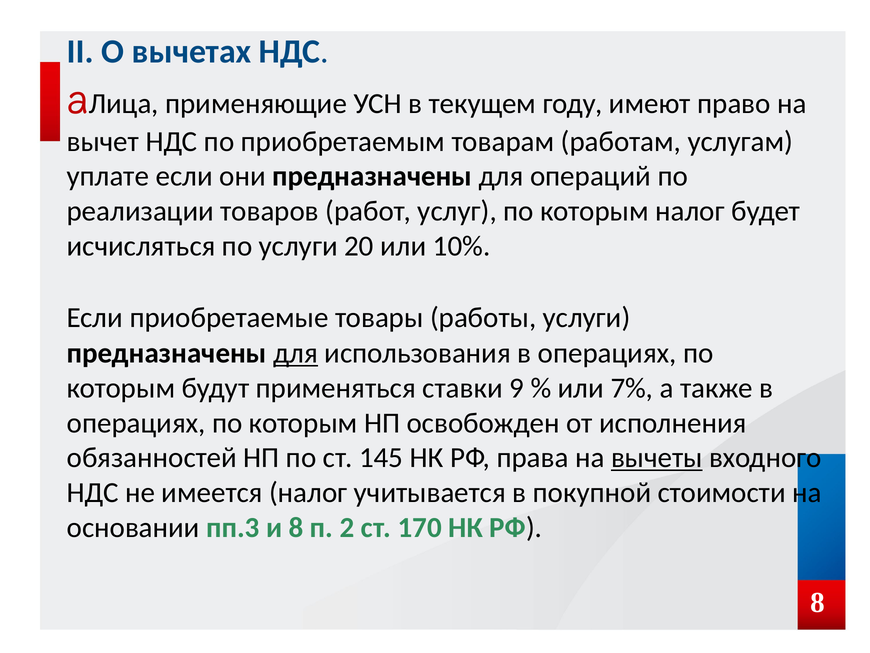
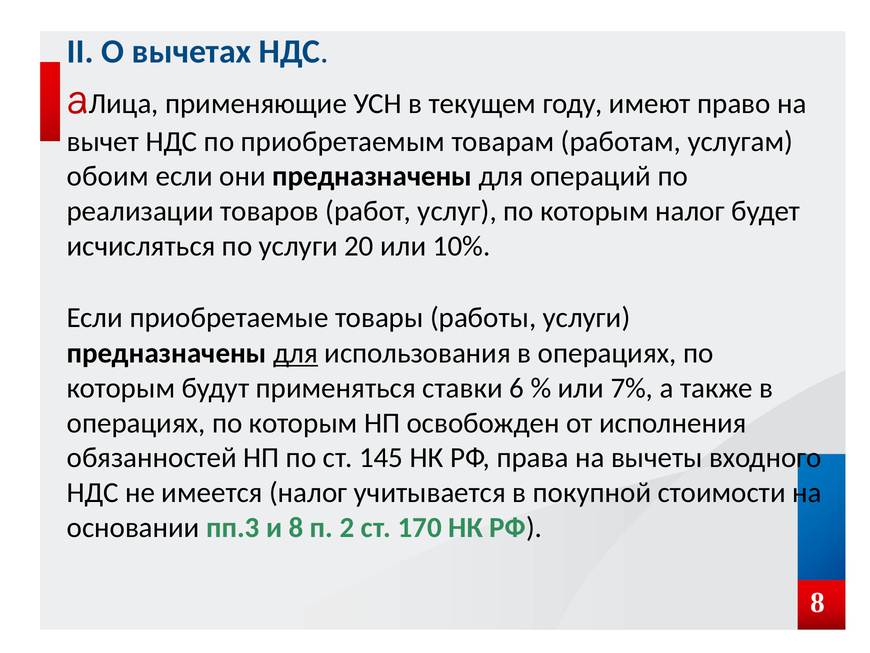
уплате: уплате -> обоим
9: 9 -> 6
вычеты underline: present -> none
